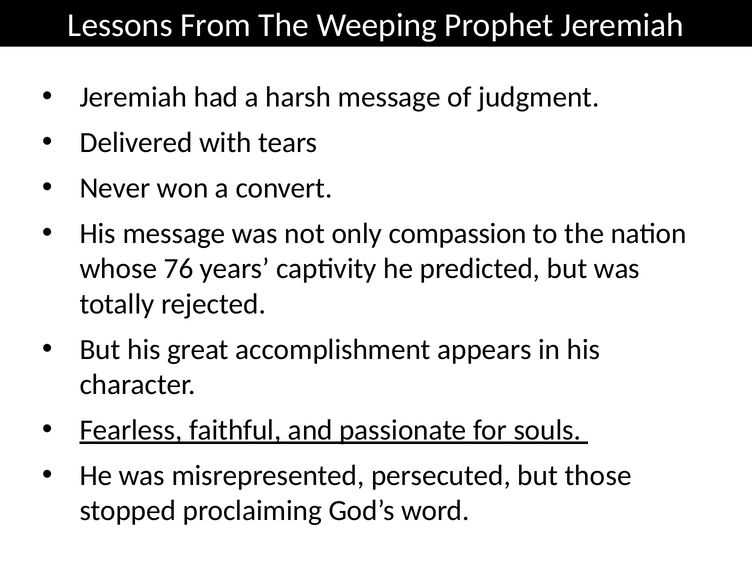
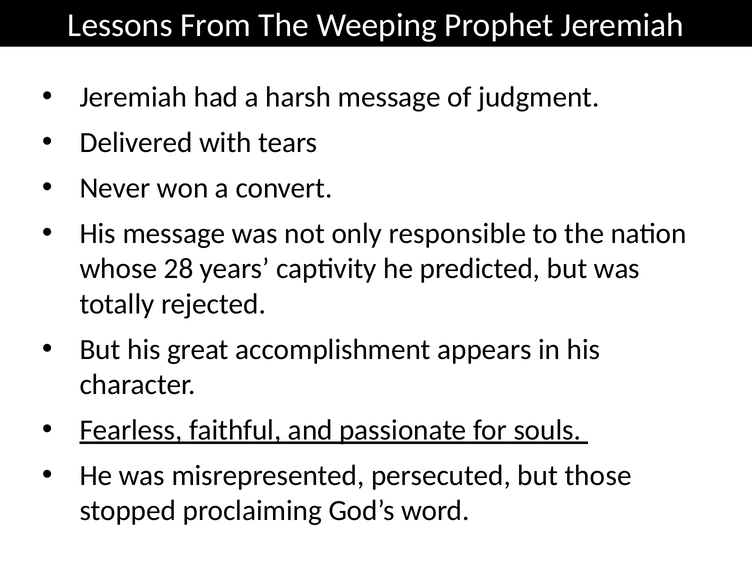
compassion: compassion -> responsible
76: 76 -> 28
